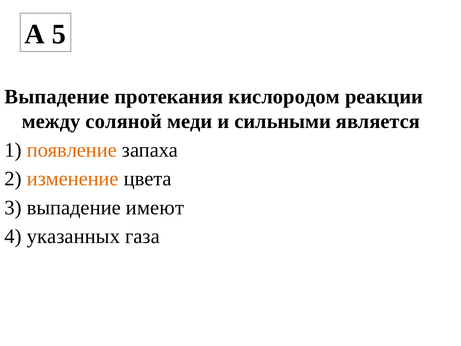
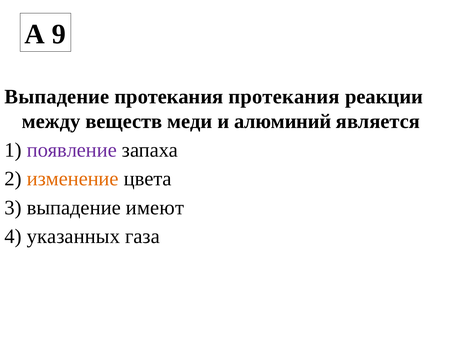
5: 5 -> 9
протекания кислородом: кислородом -> протекания
соляной: соляной -> веществ
сильными: сильными -> алюминий
появление colour: orange -> purple
